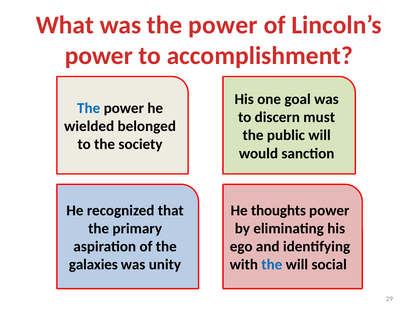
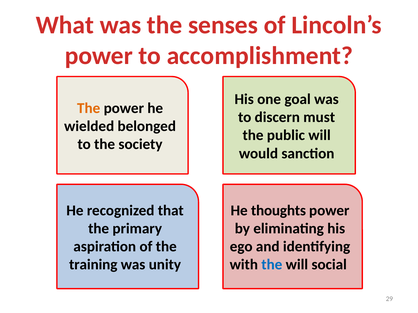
was the power: power -> senses
The at (89, 108) colour: blue -> orange
galaxies: galaxies -> training
